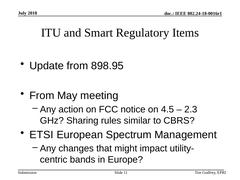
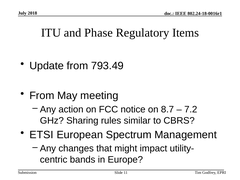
Smart: Smart -> Phase
898.95: 898.95 -> 793.49
4.5: 4.5 -> 8.7
2.3: 2.3 -> 7.2
